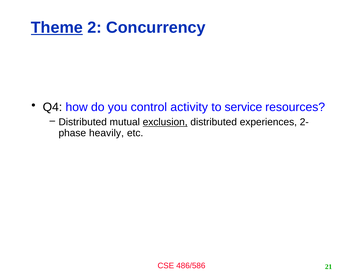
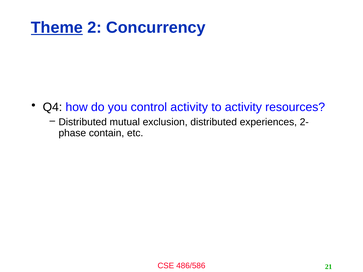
to service: service -> activity
exclusion underline: present -> none
heavily: heavily -> contain
